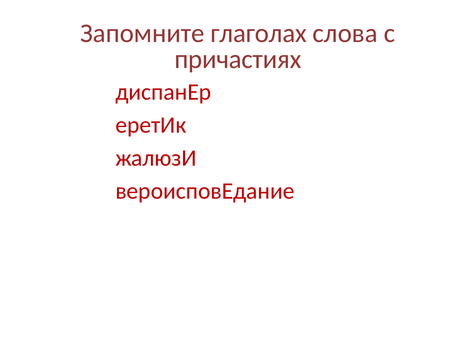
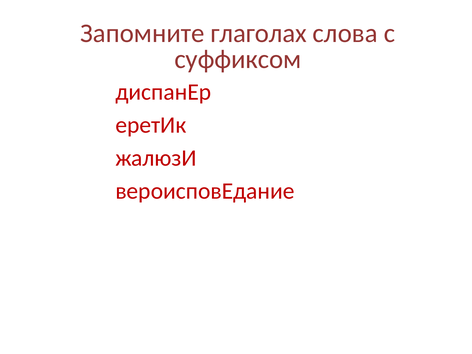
причастиях: причастиях -> суффиксом
